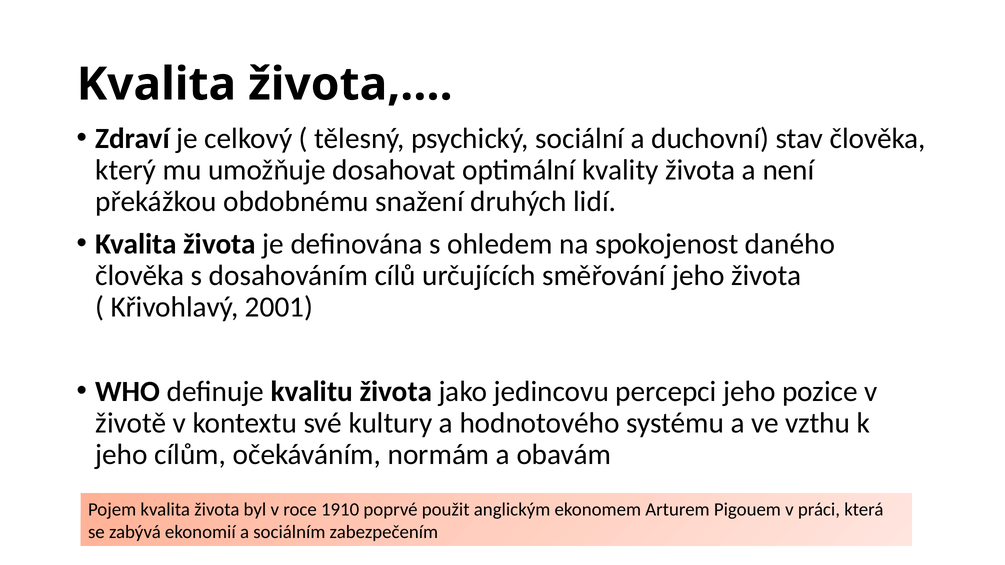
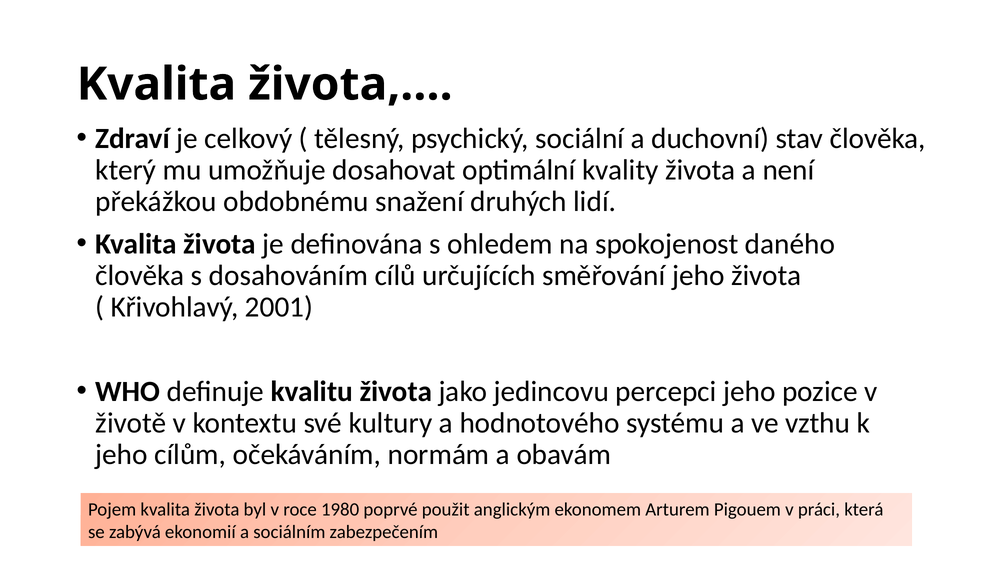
1910: 1910 -> 1980
